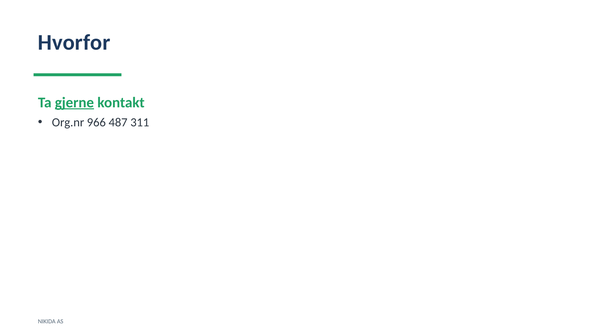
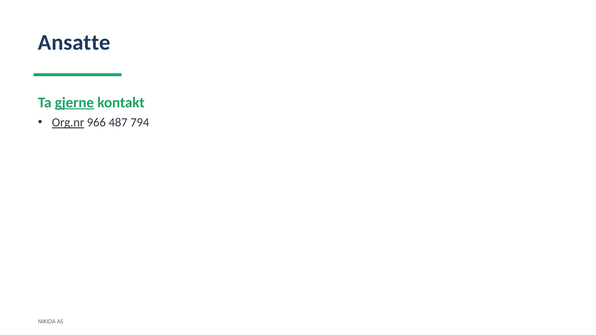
Hvorfor: Hvorfor -> Ansatte
Org.nr underline: none -> present
311: 311 -> 794
